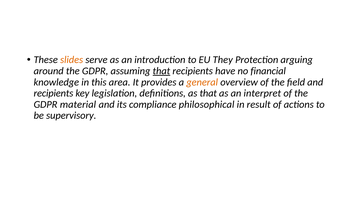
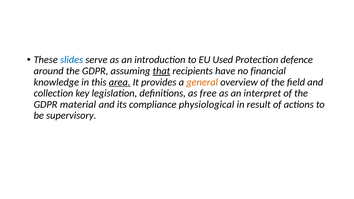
slides colour: orange -> blue
They: They -> Used
arguing: arguing -> defence
area underline: none -> present
recipients at (53, 93): recipients -> collection
as that: that -> free
philosophical: philosophical -> physiological
